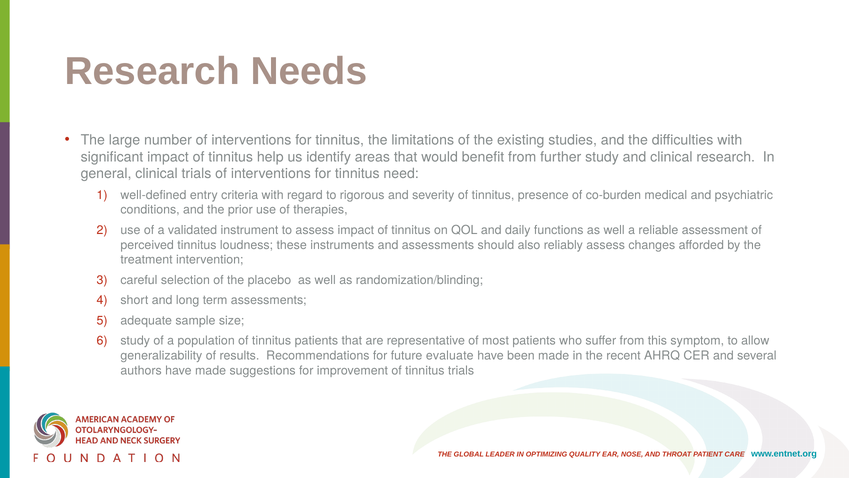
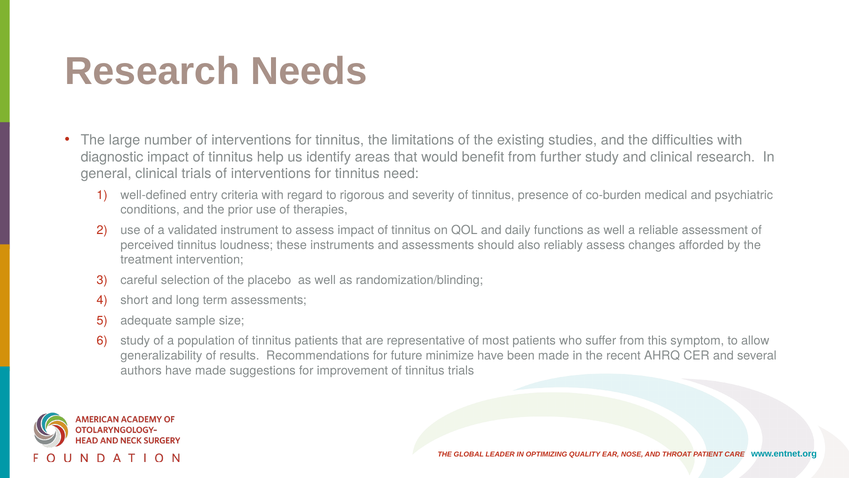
significant: significant -> diagnostic
evaluate: evaluate -> minimize
